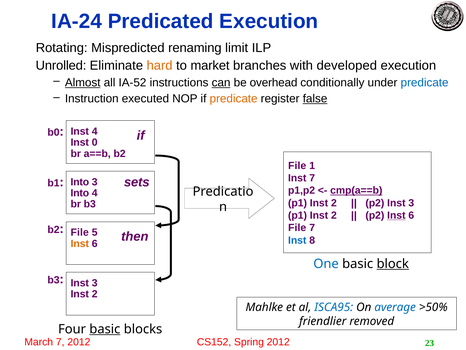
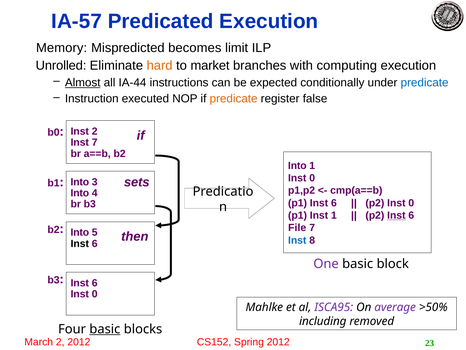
IA-24: IA-24 -> IA-57
Rotating: Rotating -> Memory
renaming: renaming -> becomes
developed: developed -> computing
IA-52: IA-52 -> IA-44
can underline: present -> none
overhead: overhead -> expected
false underline: present -> none
Inst 4: 4 -> 2
Inst 0: 0 -> 7
File at (297, 165): File -> Into
7 at (312, 178): 7 -> 0
cmp(a==b underline: present -> none
2 at (334, 203): 2 -> 6
p2 Inst 3: 3 -> 0
2 at (334, 215): 2 -> 1
File at (80, 232): File -> Into
Inst at (80, 243) colour: orange -> black
One colour: blue -> purple
block underline: present -> none
3 at (95, 283): 3 -> 6
2 at (95, 294): 2 -> 0
ISCA95 colour: blue -> purple
average colour: blue -> purple
friendlier: friendlier -> including
7 at (60, 341): 7 -> 2
